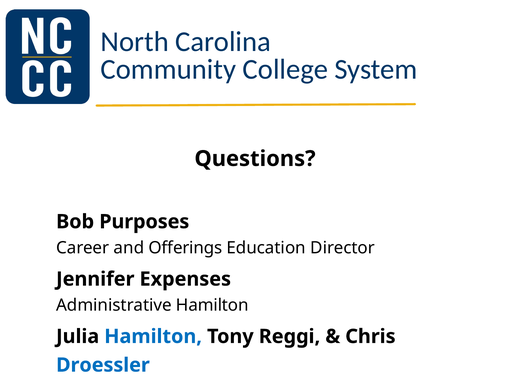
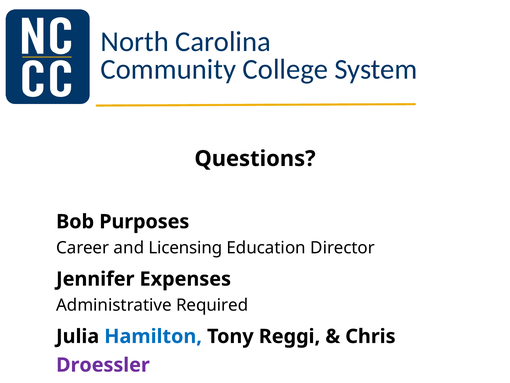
Offerings: Offerings -> Licensing
Administrative Hamilton: Hamilton -> Required
Droessler colour: blue -> purple
